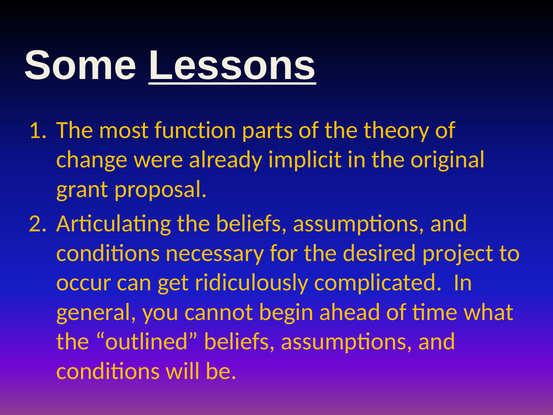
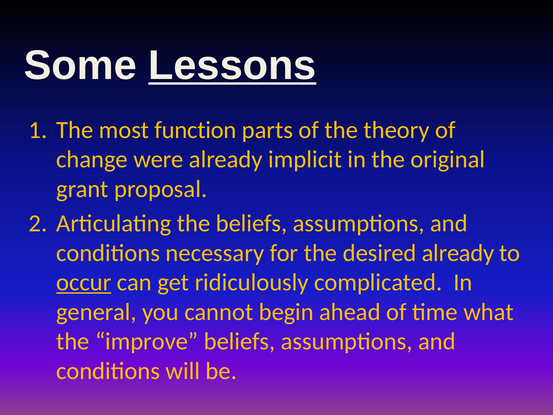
desired project: project -> already
occur underline: none -> present
outlined: outlined -> improve
